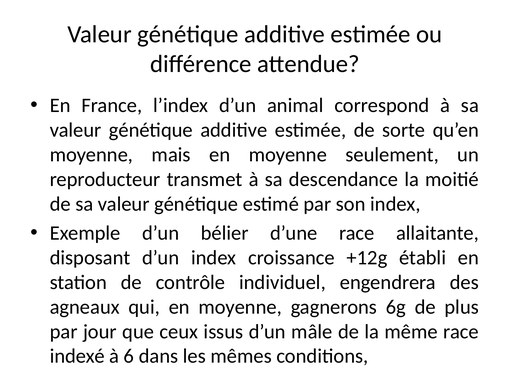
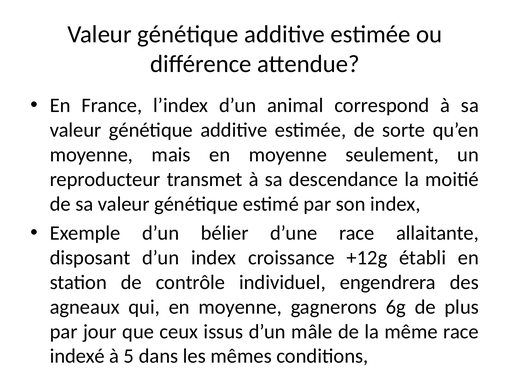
6: 6 -> 5
